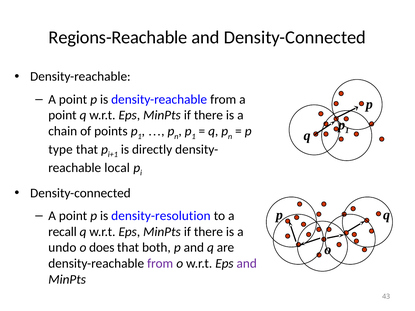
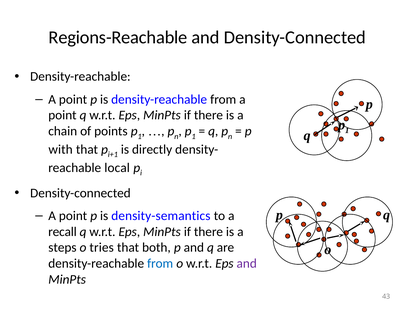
type: type -> with
density-resolution: density-resolution -> density-semantics
undo: undo -> steps
does: does -> tries
from at (160, 264) colour: purple -> blue
